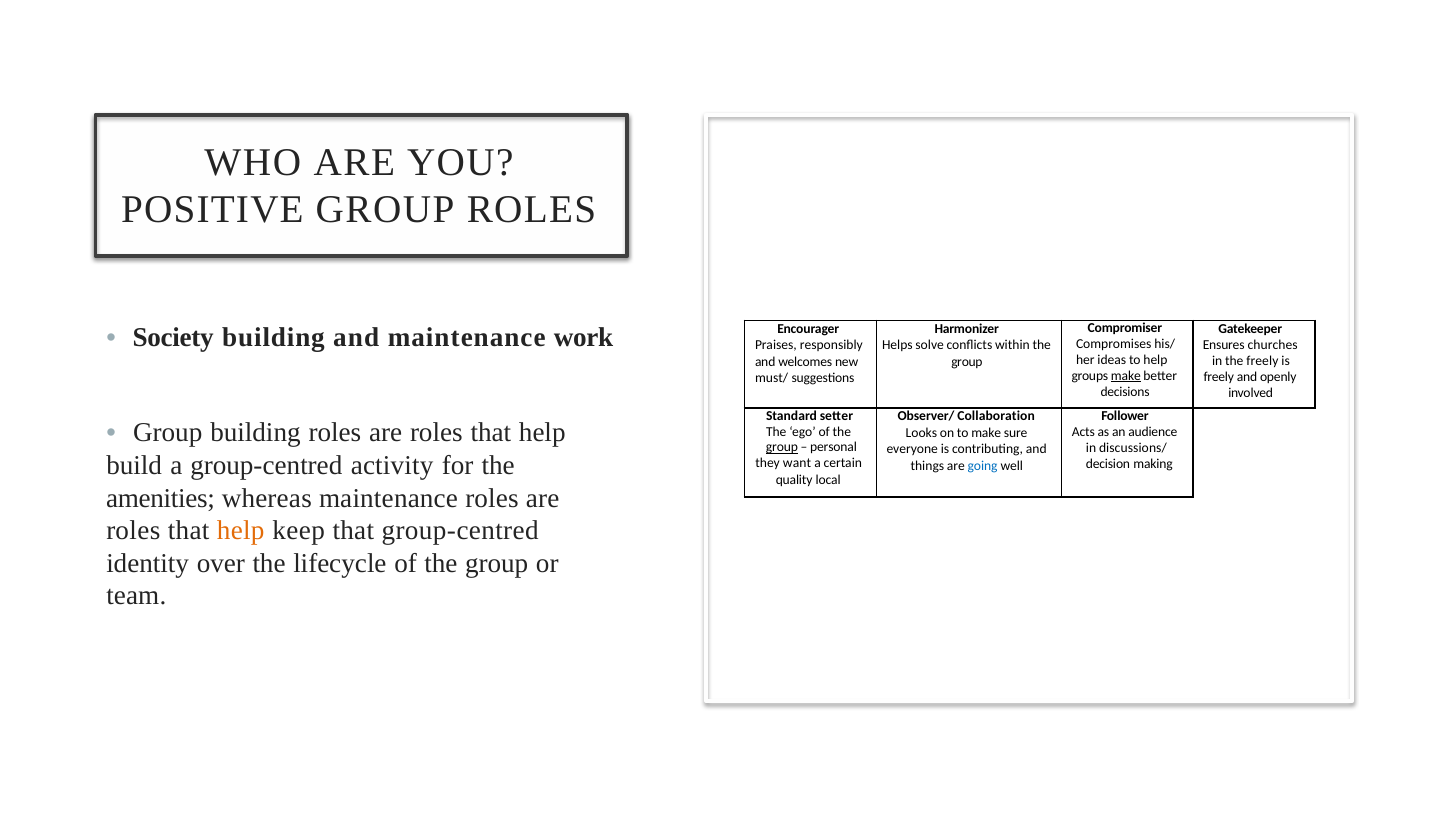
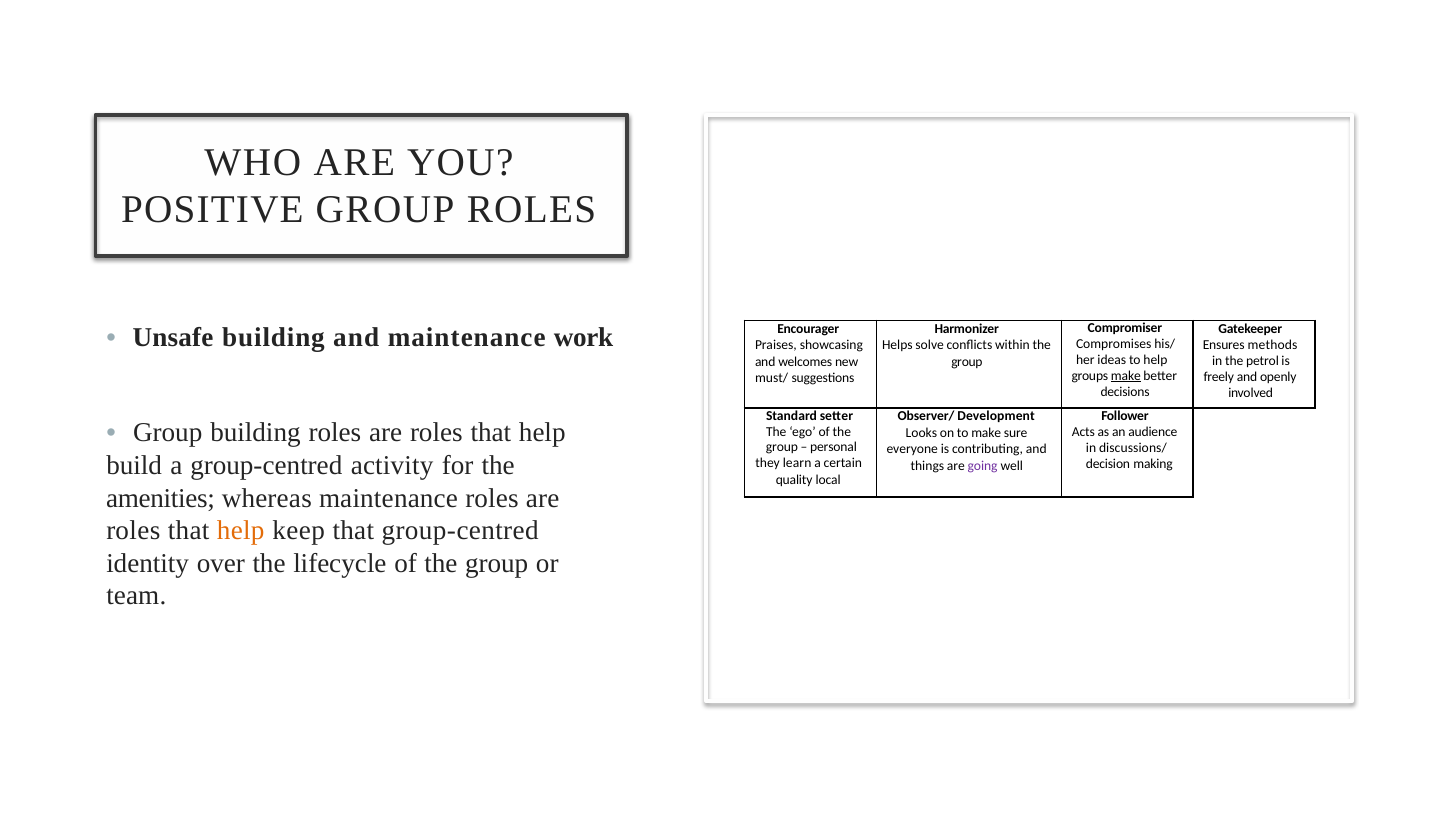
Society: Society -> Unsafe
responsibly: responsibly -> showcasing
churches: churches -> methods
the freely: freely -> petrol
Collaboration: Collaboration -> Development
group at (782, 447) underline: present -> none
want: want -> learn
going colour: blue -> purple
